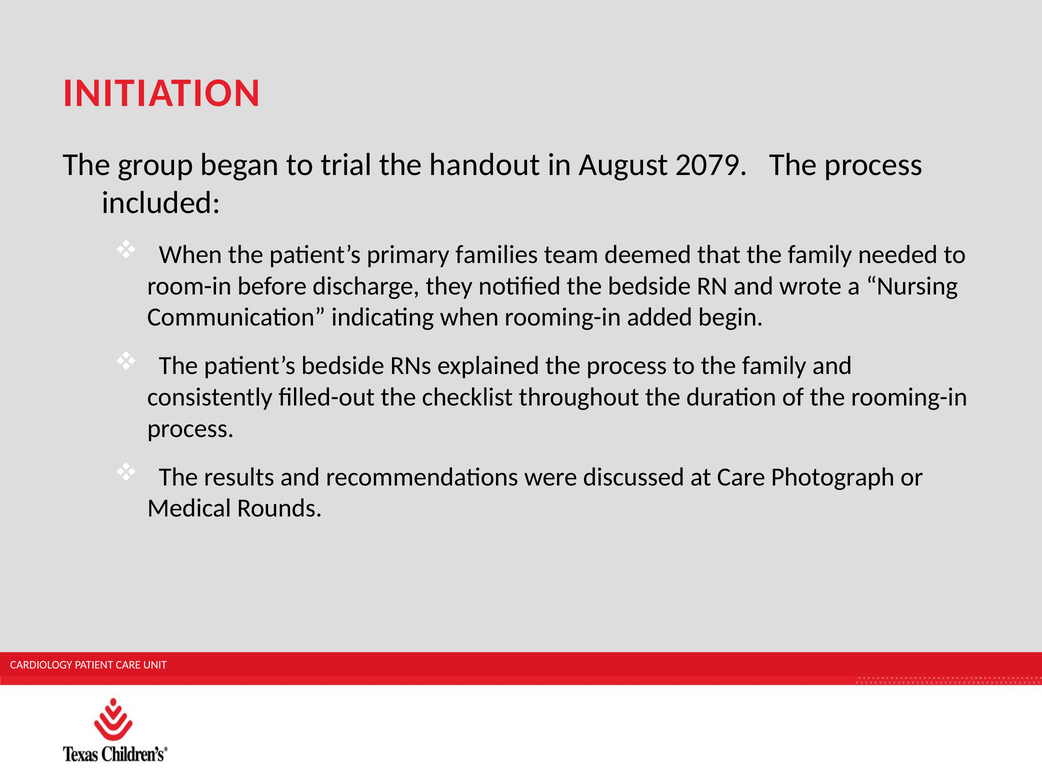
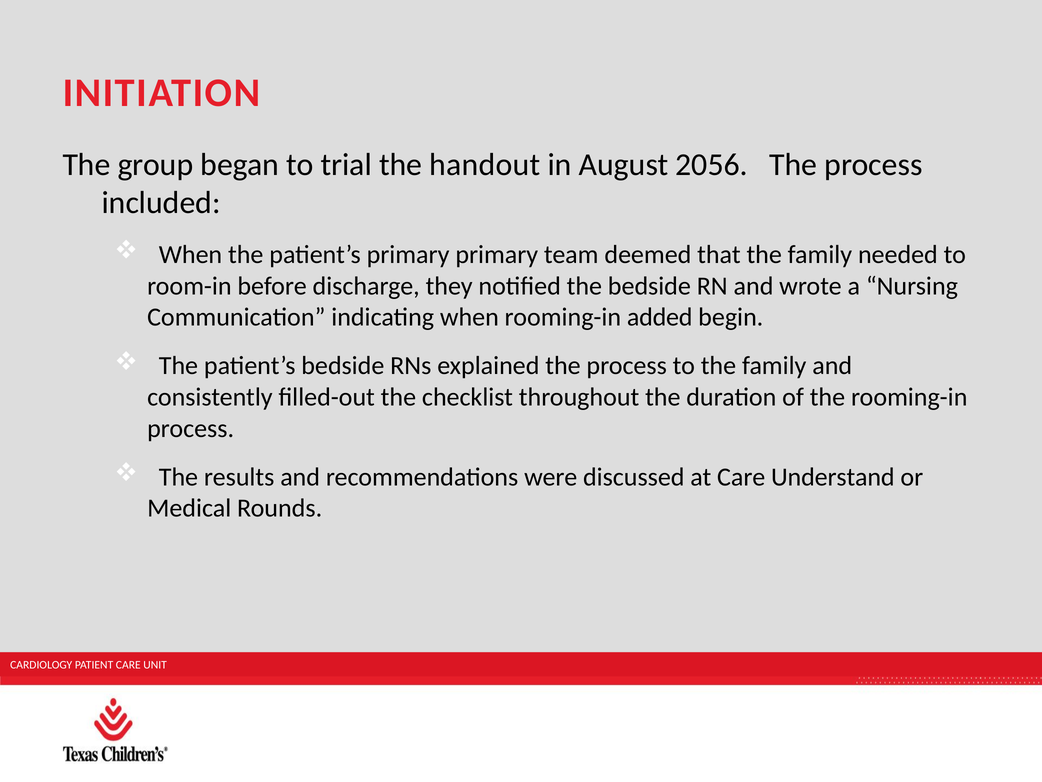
2079: 2079 -> 2056
primary families: families -> primary
Photograph: Photograph -> Understand
